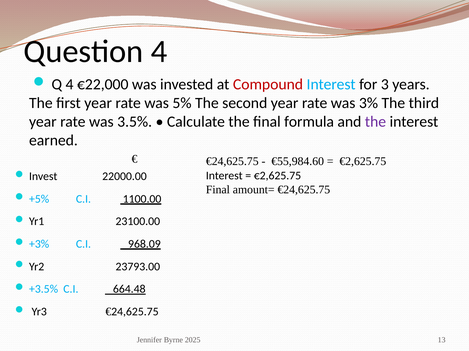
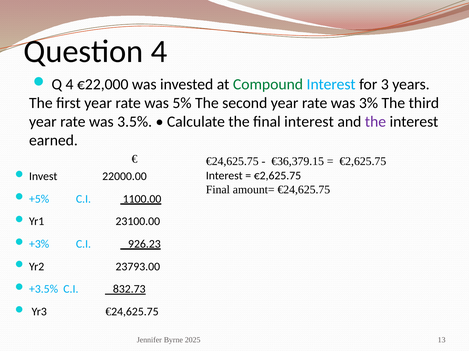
Compound colour: red -> green
final formula: formula -> interest
€55,984.60: €55,984.60 -> €36,379.15
968.09: 968.09 -> 926.23
664.48: 664.48 -> 832.73
